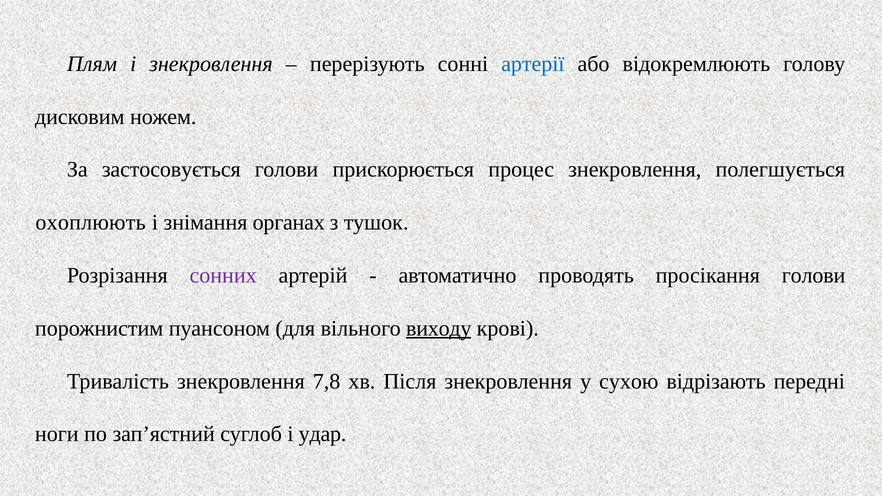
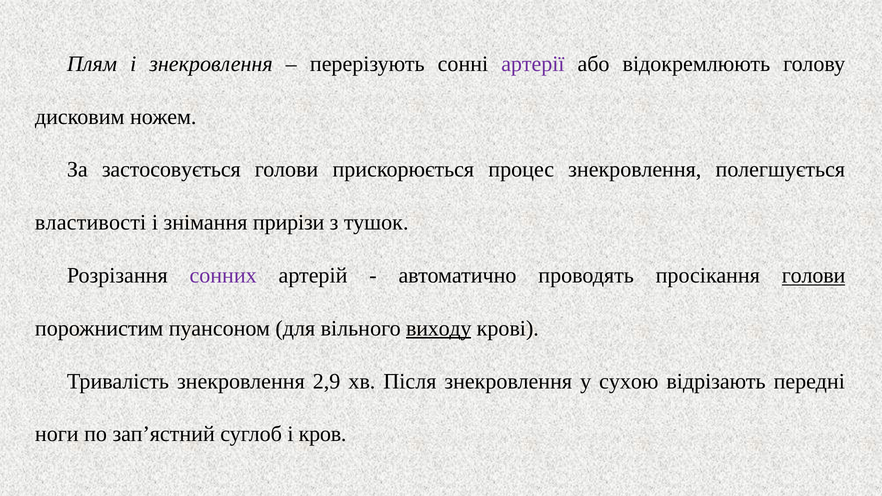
артерії colour: blue -> purple
охоплюють: охоплюють -> властивості
органах: органах -> прирізи
голови at (814, 276) underline: none -> present
7,8: 7,8 -> 2,9
удар: удар -> кров
